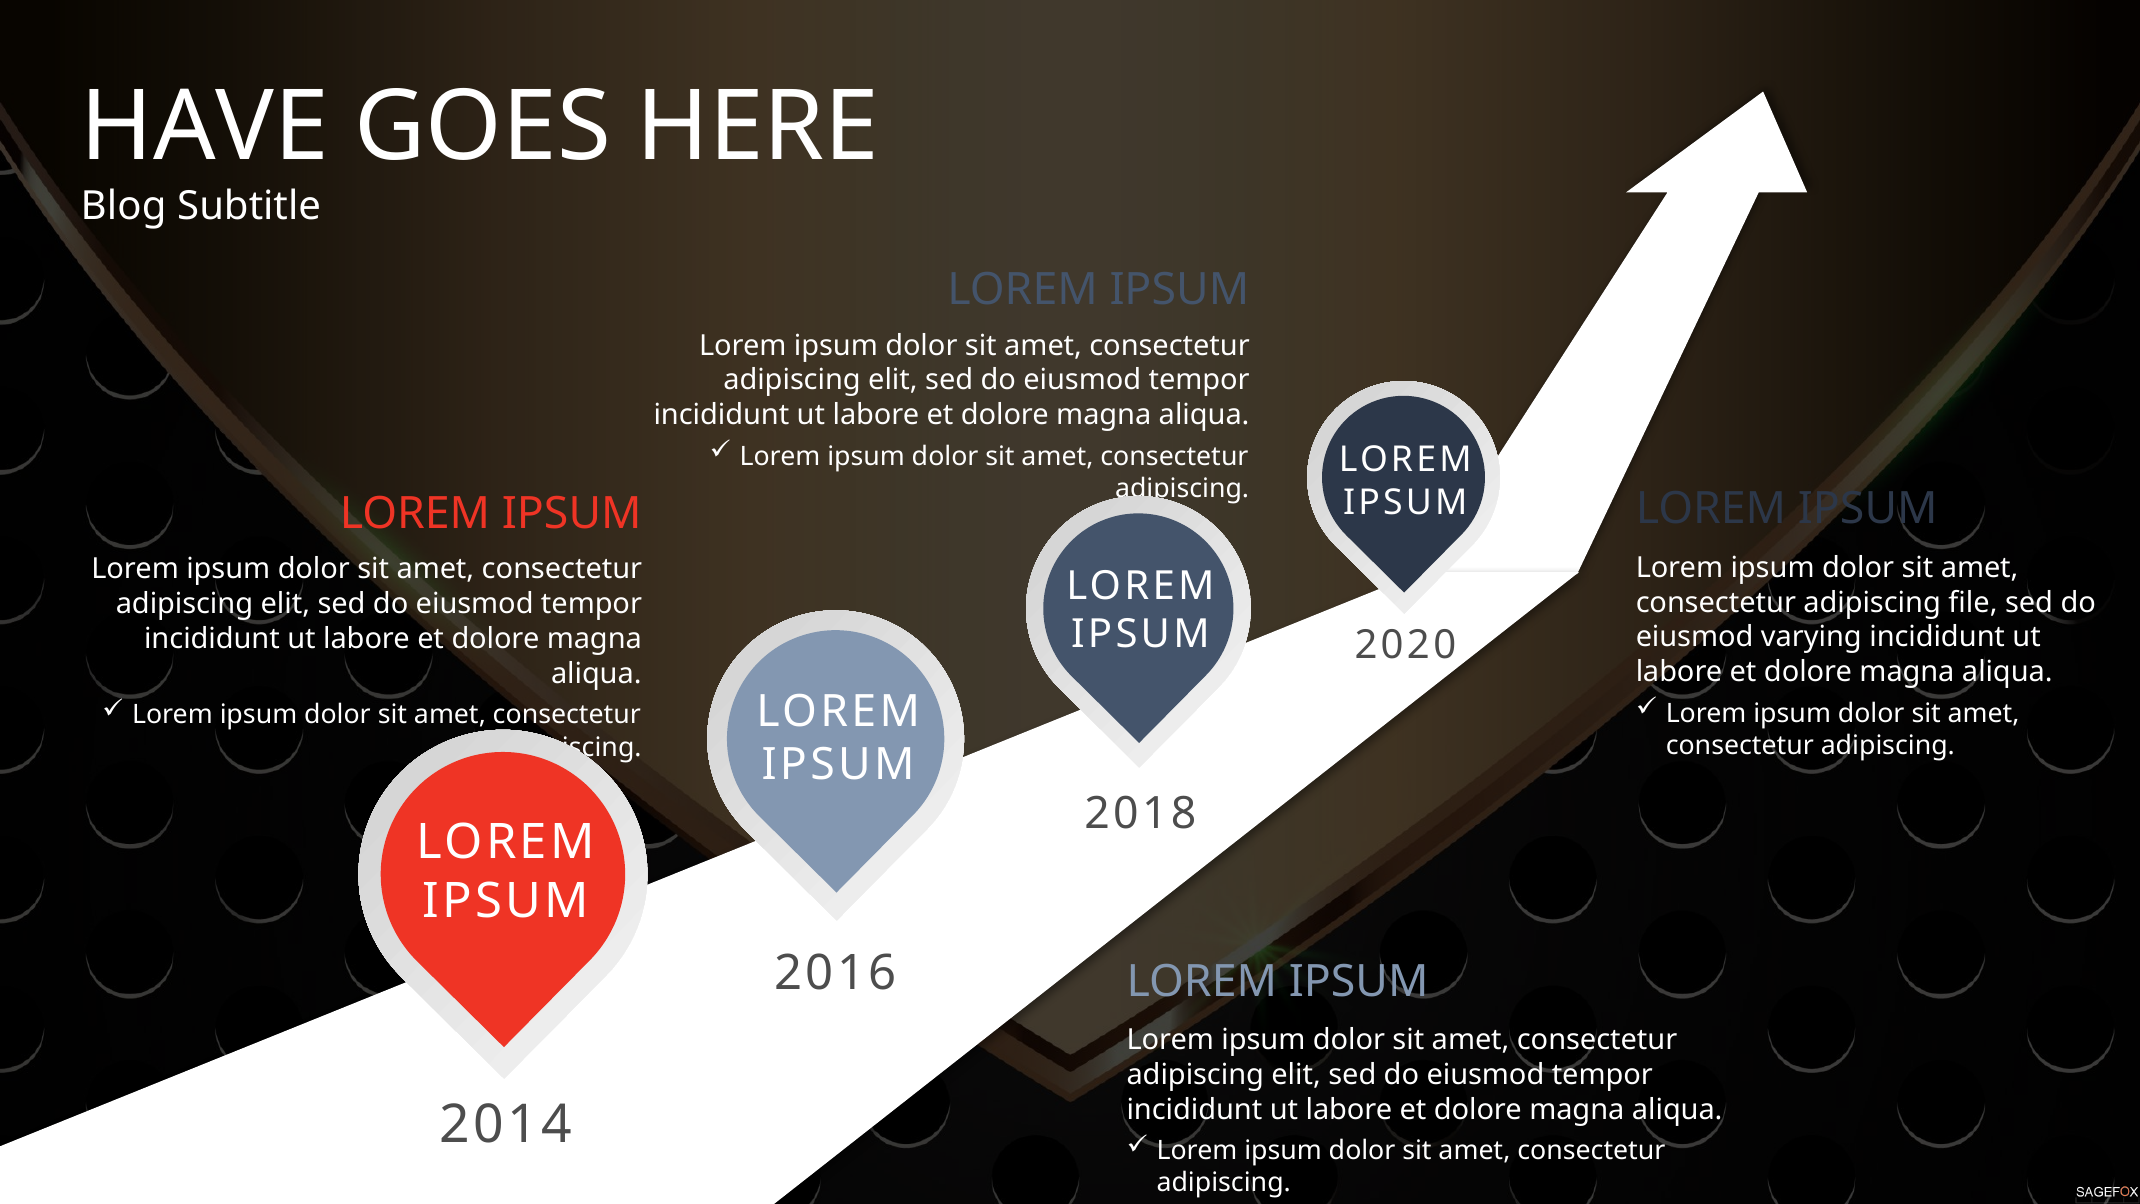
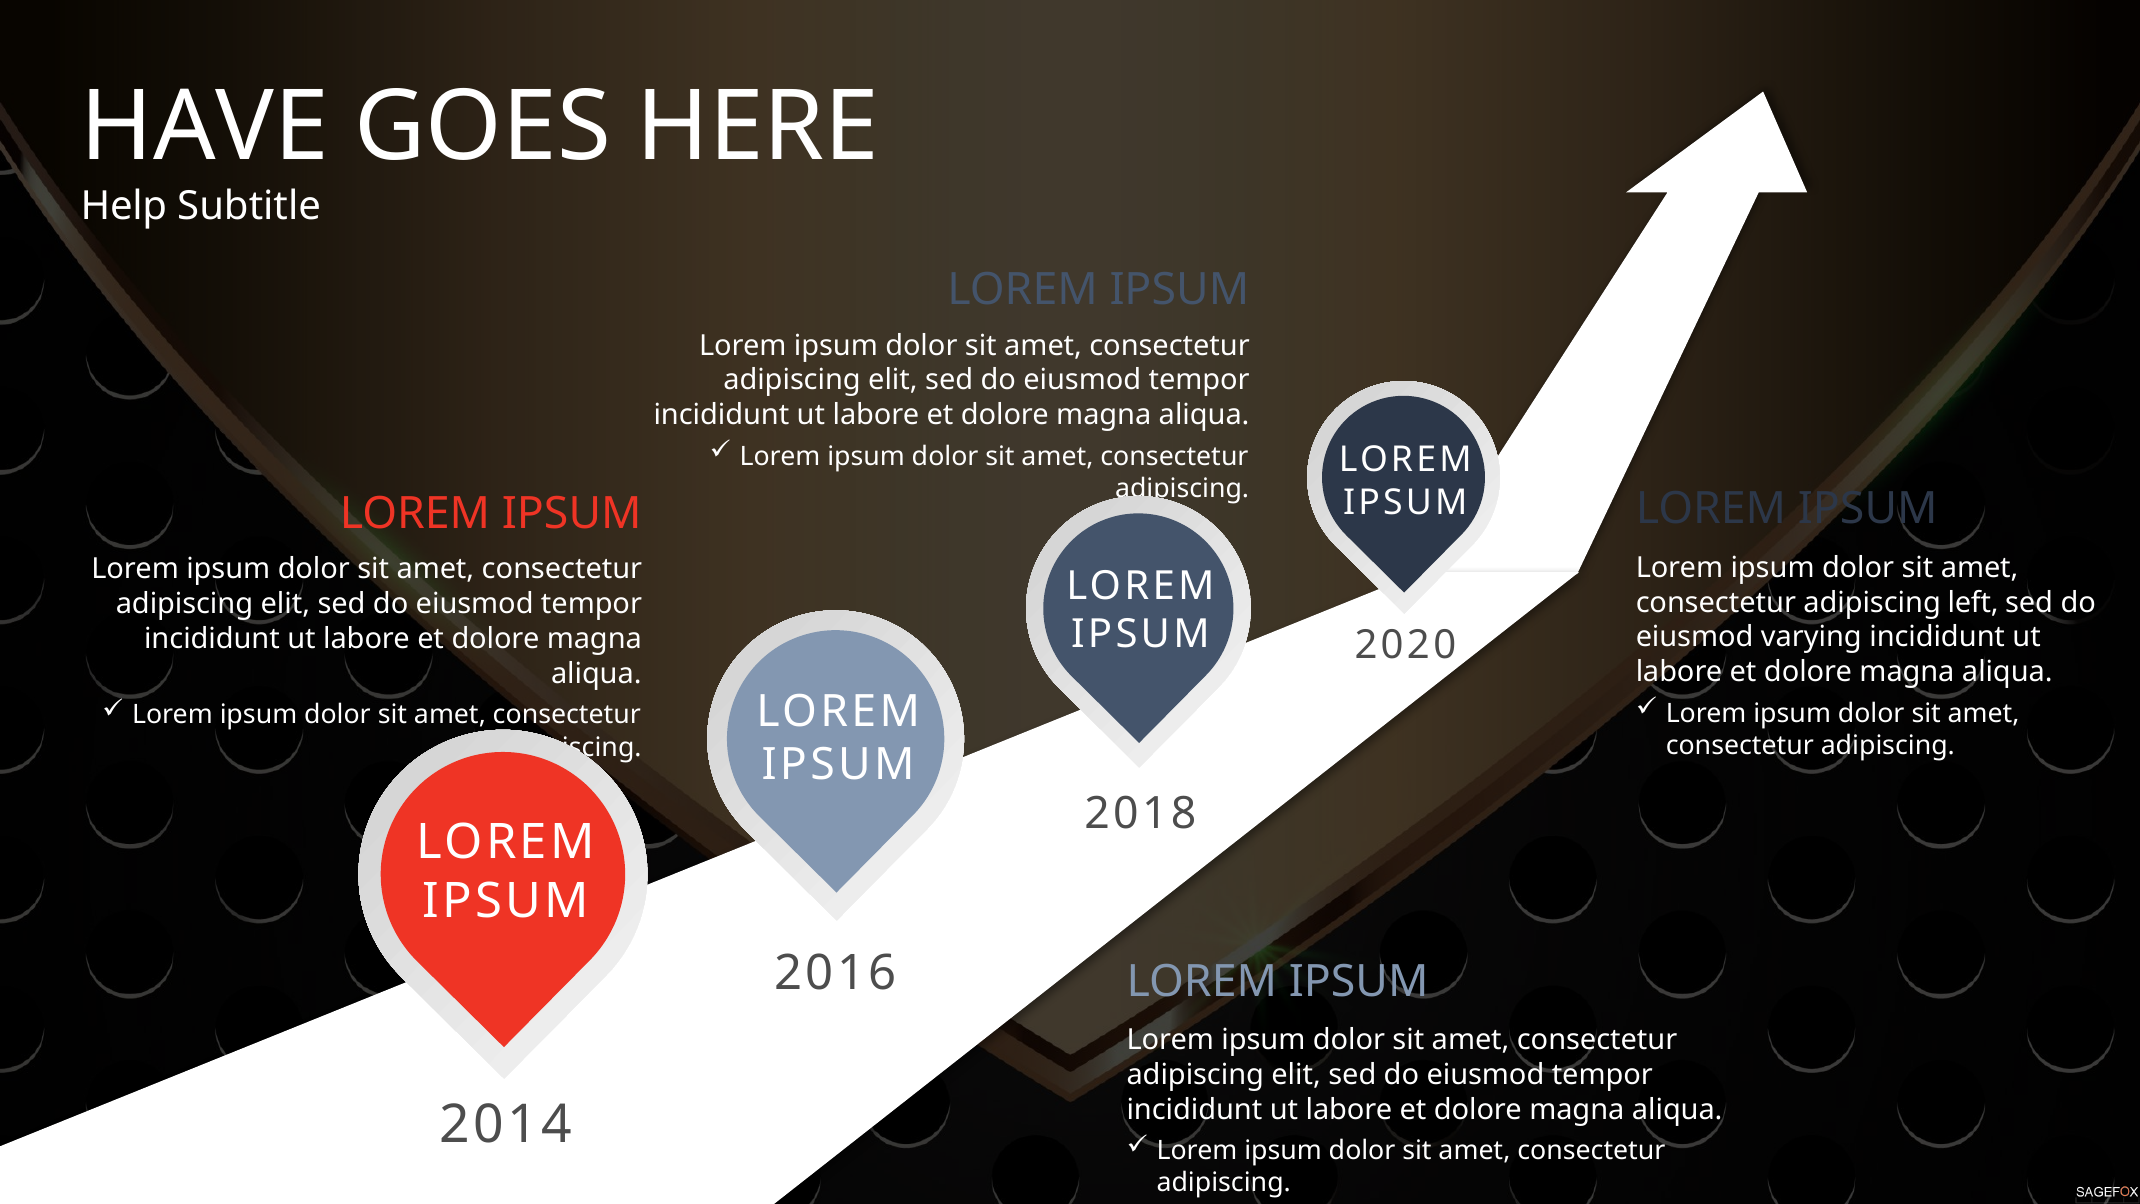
Blog: Blog -> Help
file: file -> left
